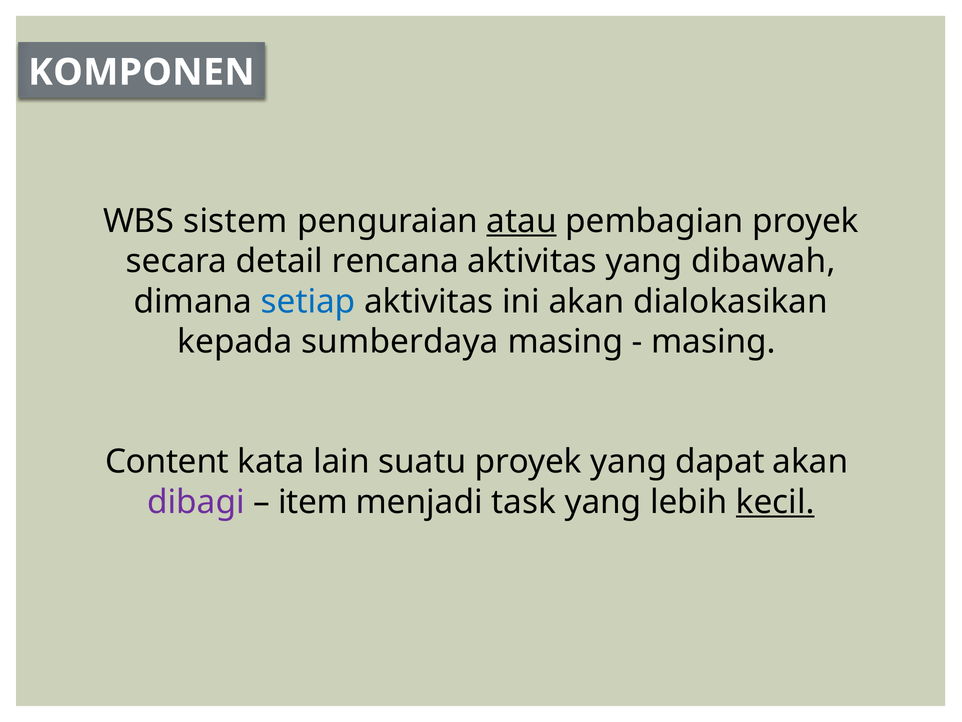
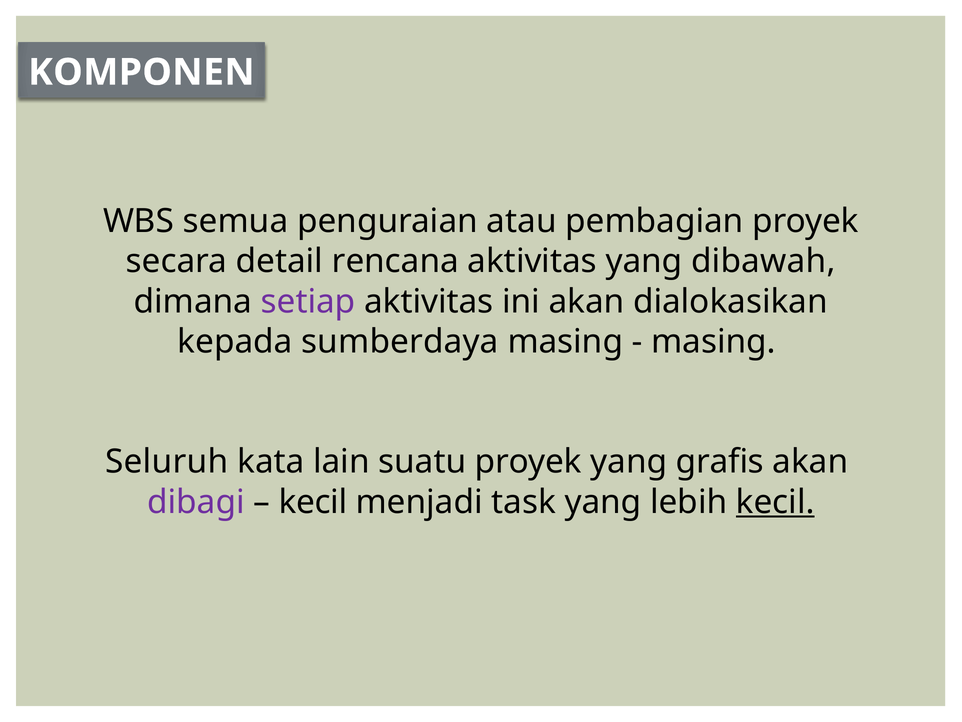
sistem: sistem -> semua
atau underline: present -> none
setiap colour: blue -> purple
Content: Content -> Seluruh
dapat: dapat -> grafis
item at (313, 502): item -> kecil
